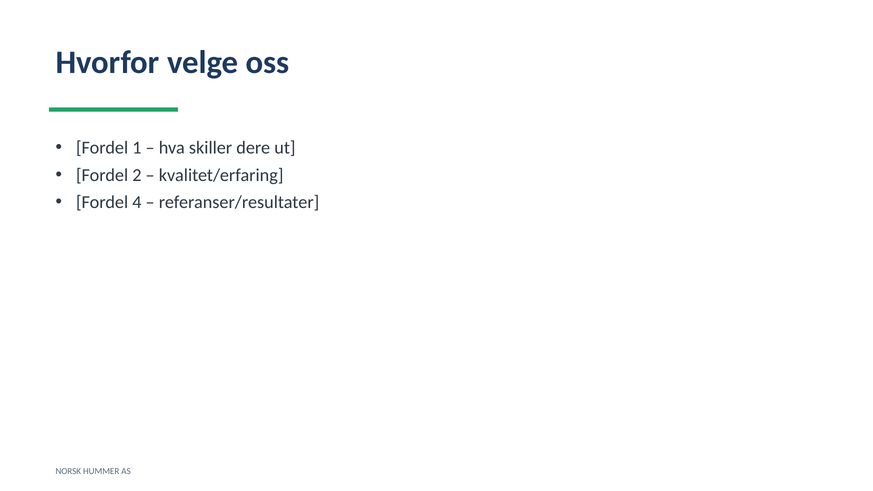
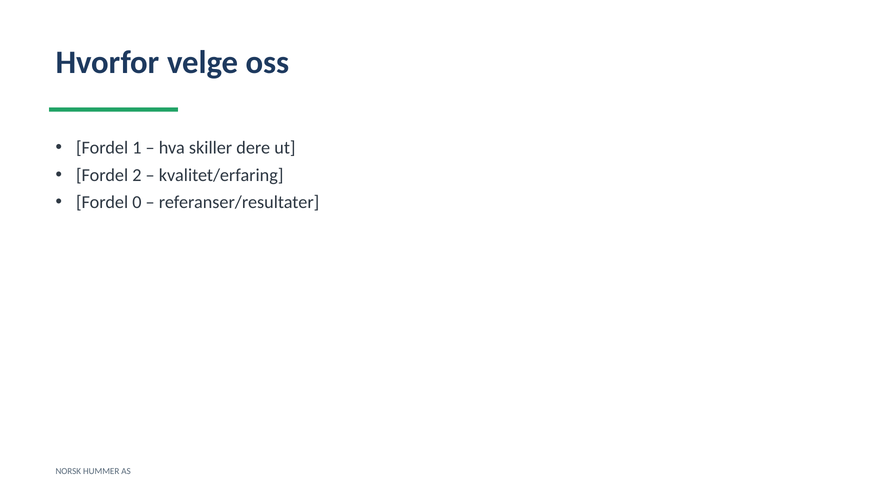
4: 4 -> 0
